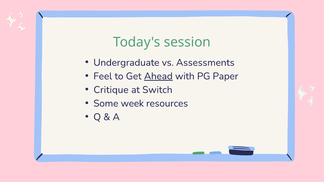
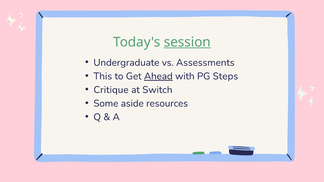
session underline: none -> present
Feel: Feel -> This
Paper: Paper -> Steps
week: week -> aside
